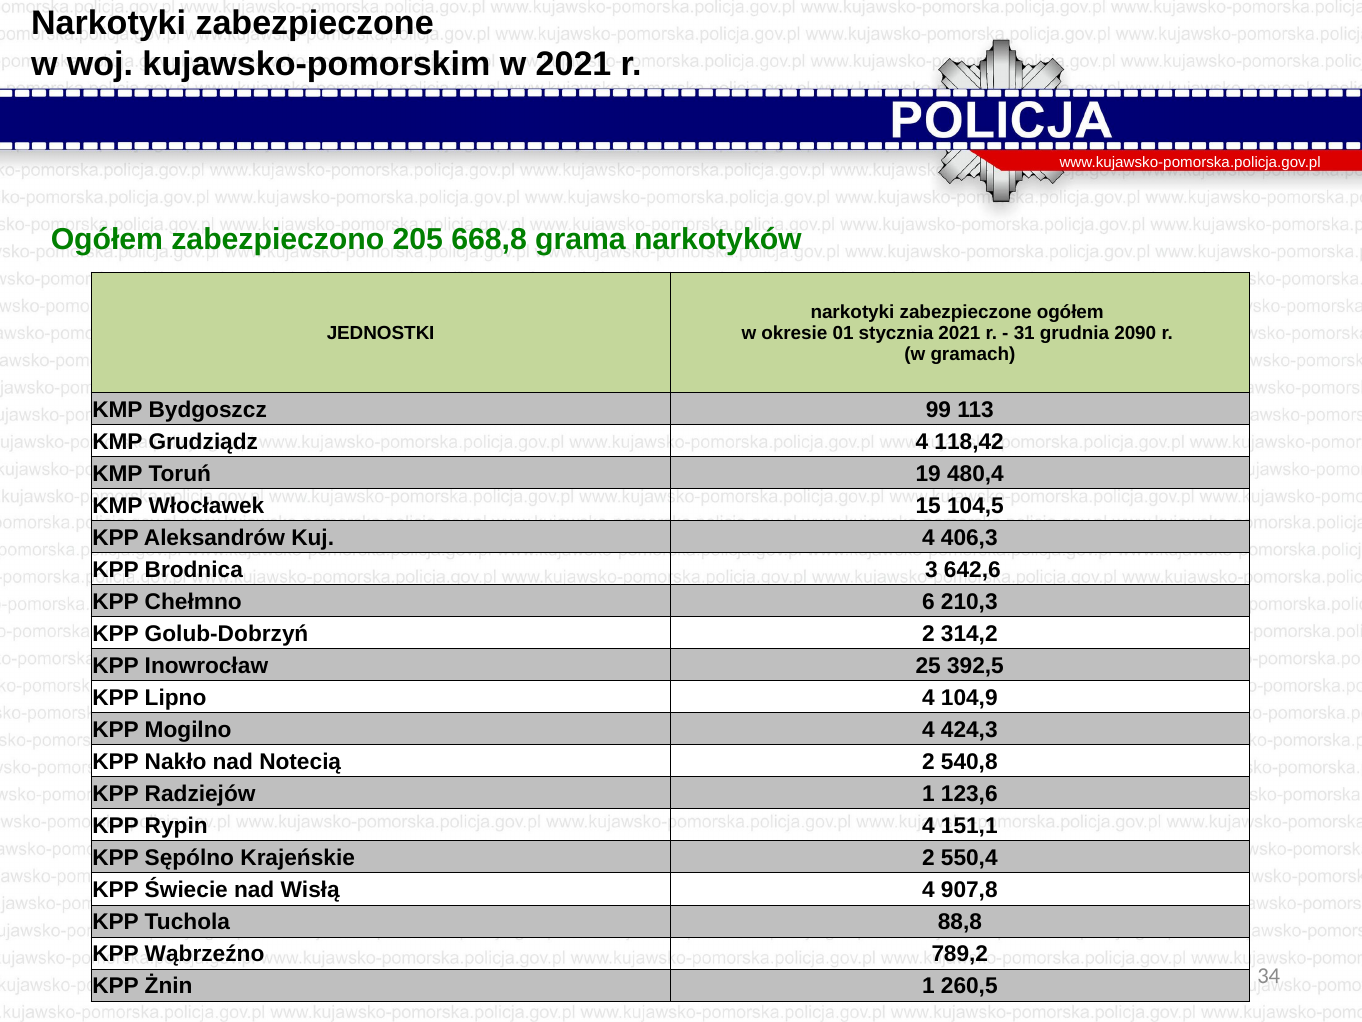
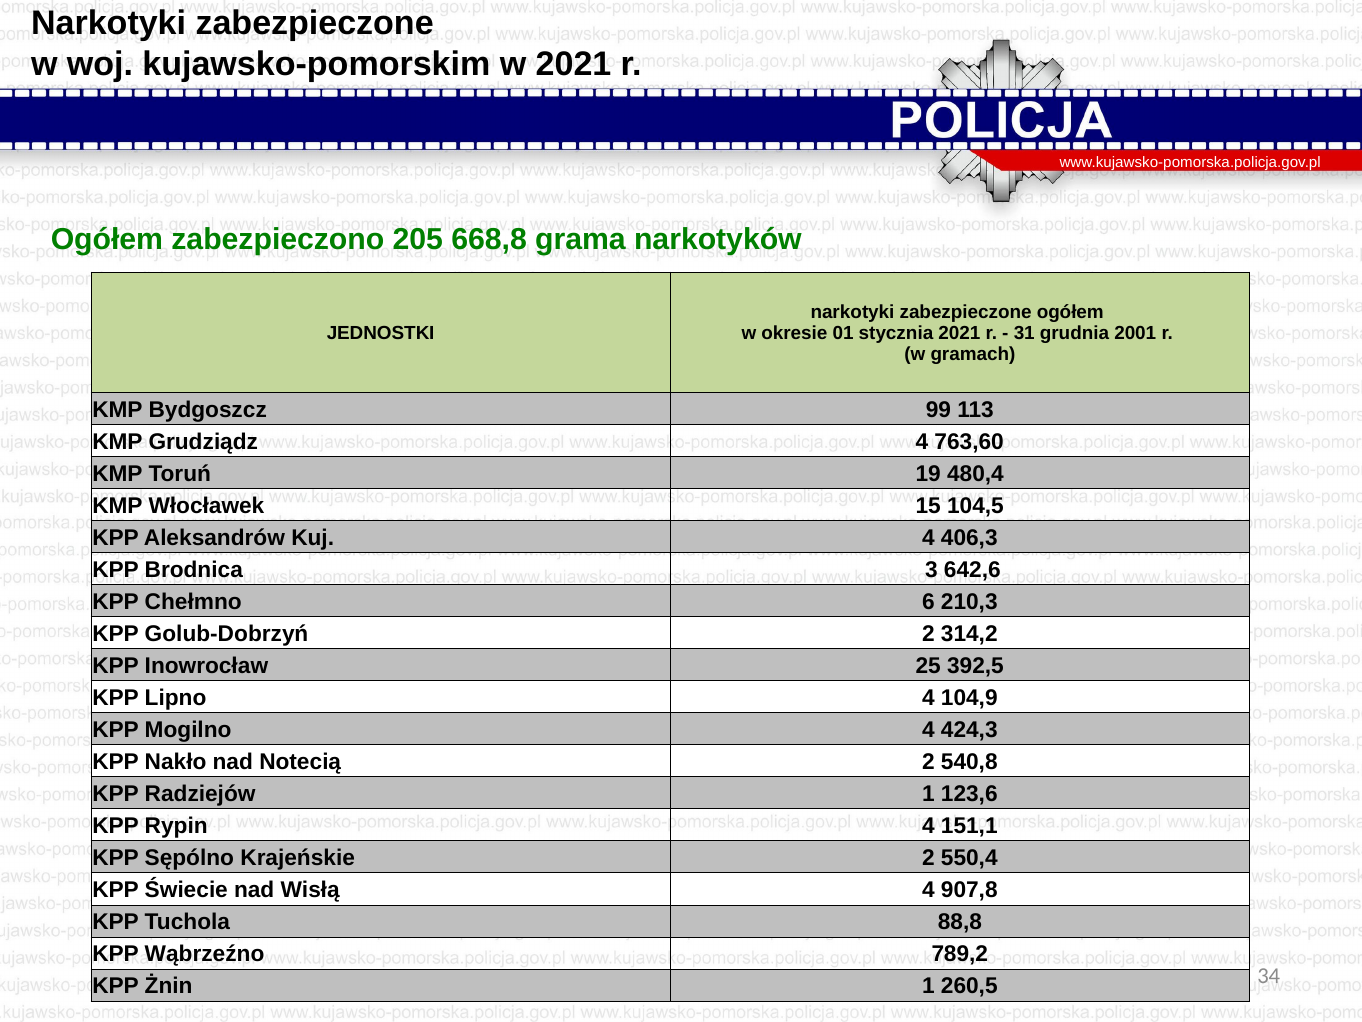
2090: 2090 -> 2001
118,42: 118,42 -> 763,60
